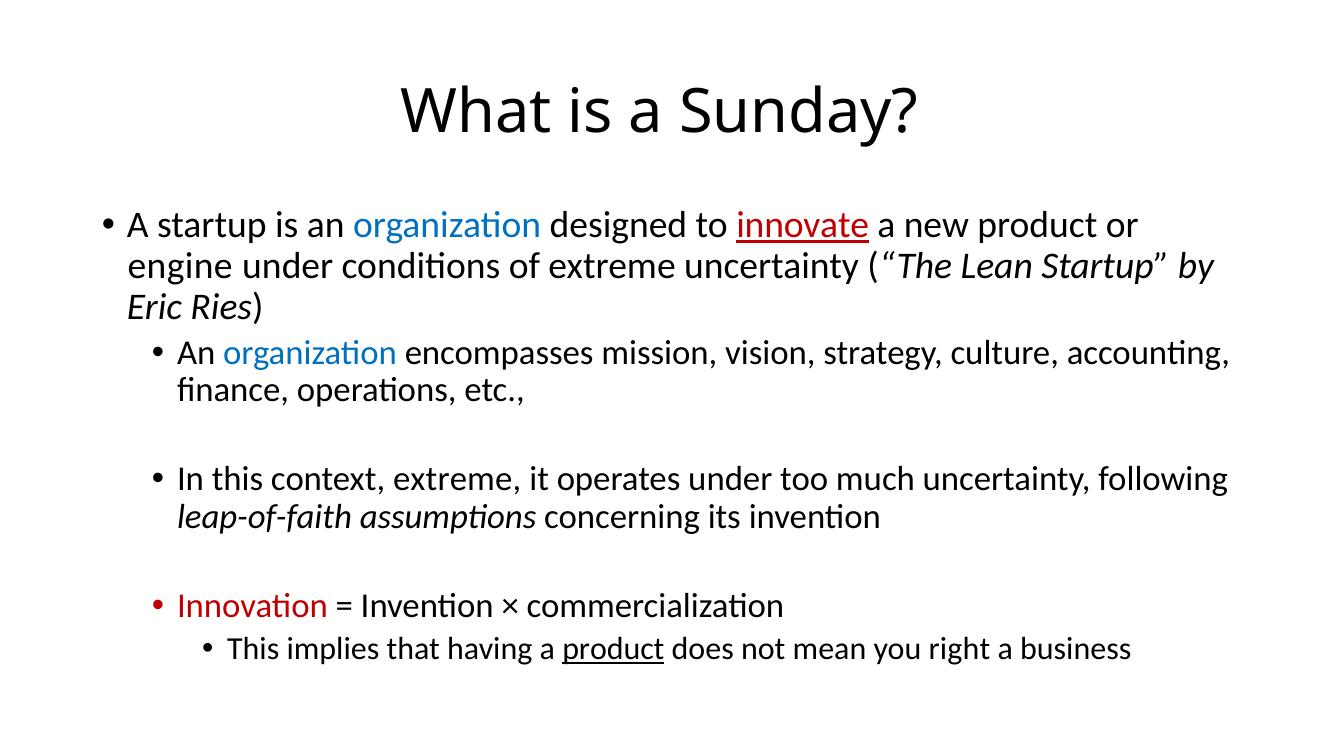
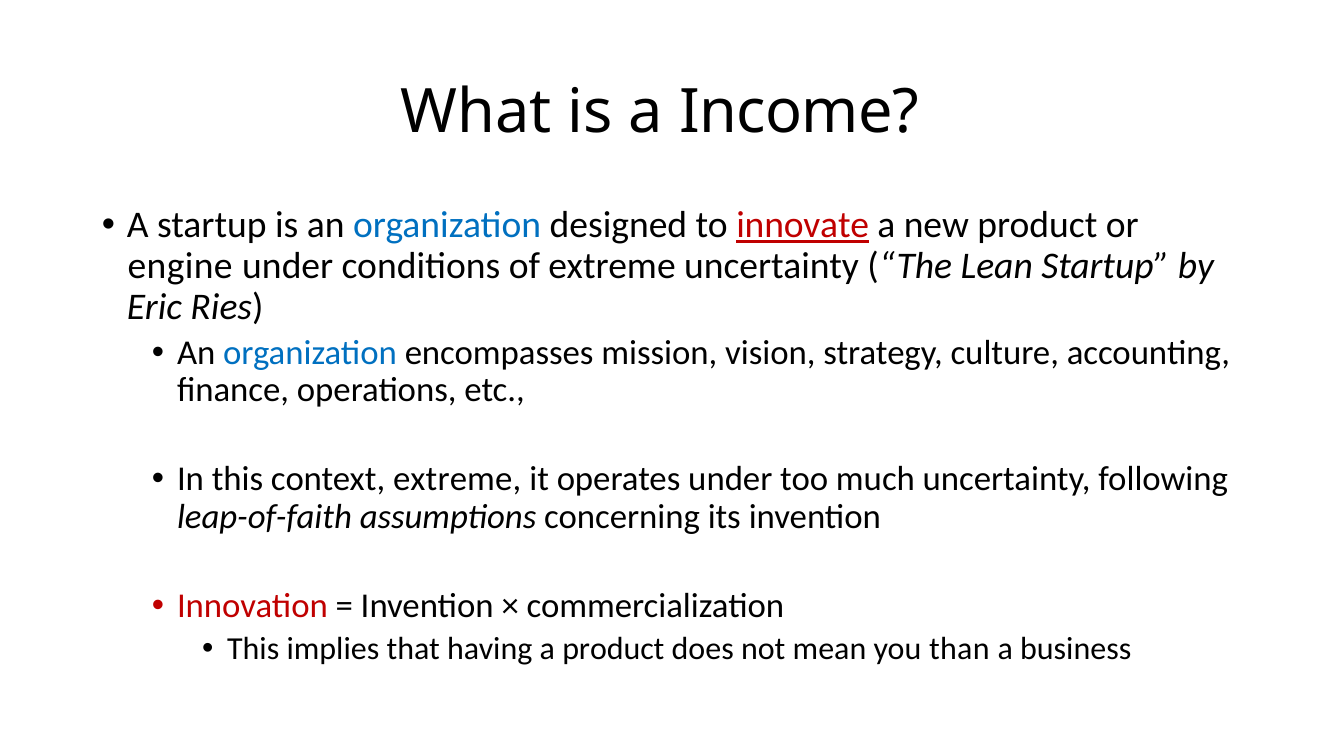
Sunday: Sunday -> Income
product at (613, 649) underline: present -> none
right: right -> than
